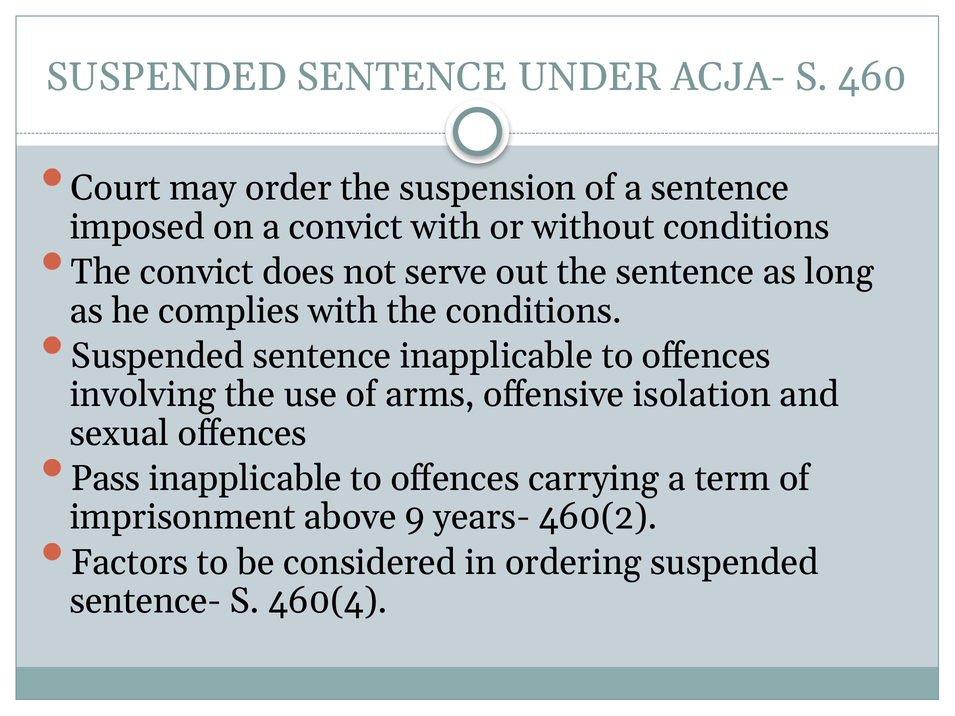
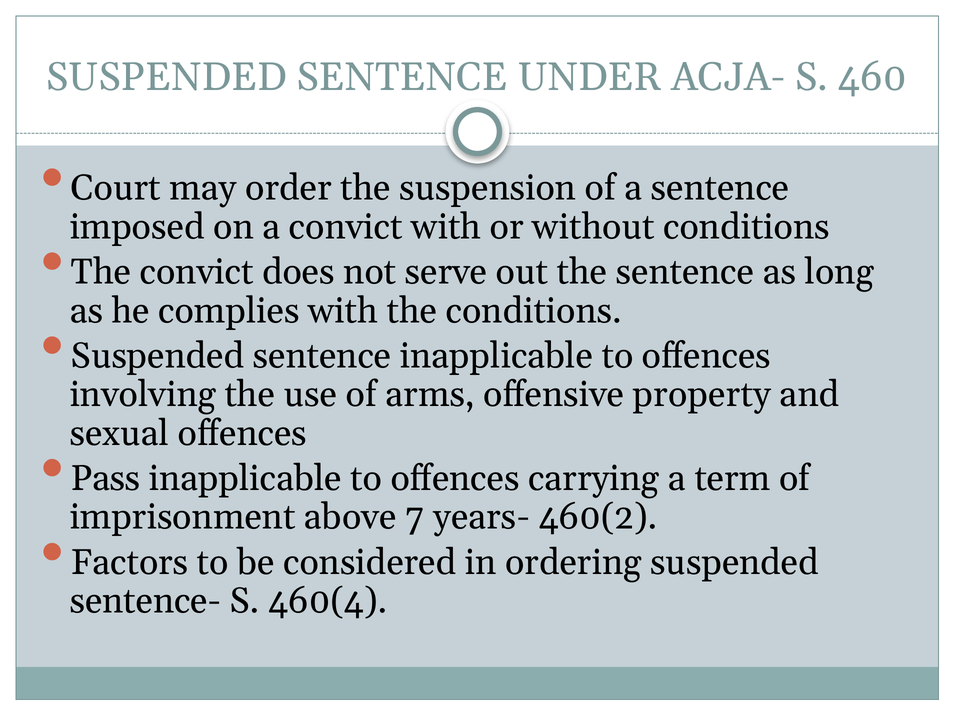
isolation: isolation -> property
9: 9 -> 7
